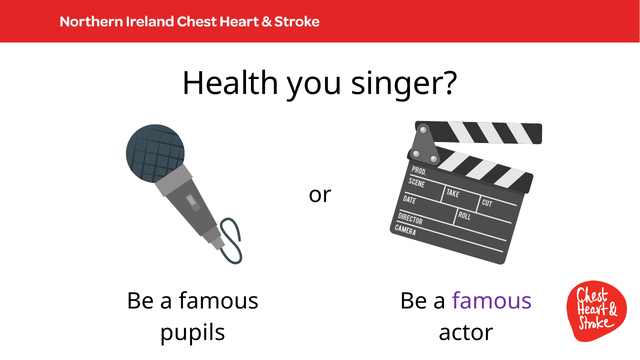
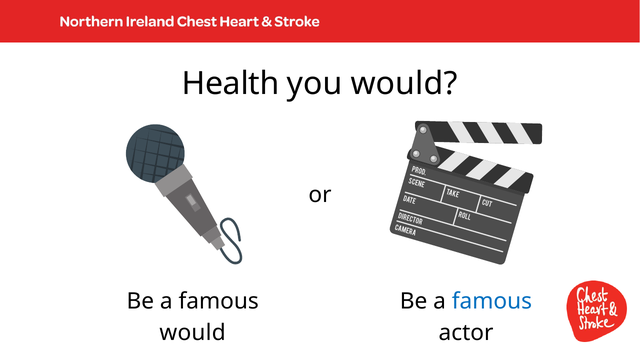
you singer: singer -> would
famous at (492, 301) colour: purple -> blue
pupils at (193, 333): pupils -> would
